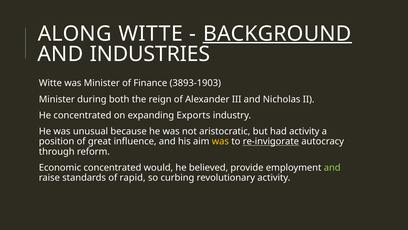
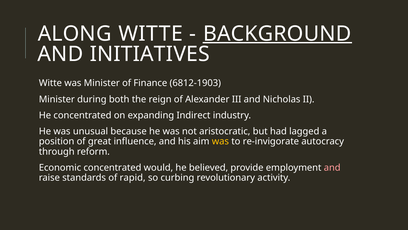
INDUSTRIES: INDUSTRIES -> INITIATIVES
3893-1903: 3893-1903 -> 6812-1903
Exports: Exports -> Indirect
had activity: activity -> lagged
re-invigorate underline: present -> none
and at (332, 167) colour: light green -> pink
